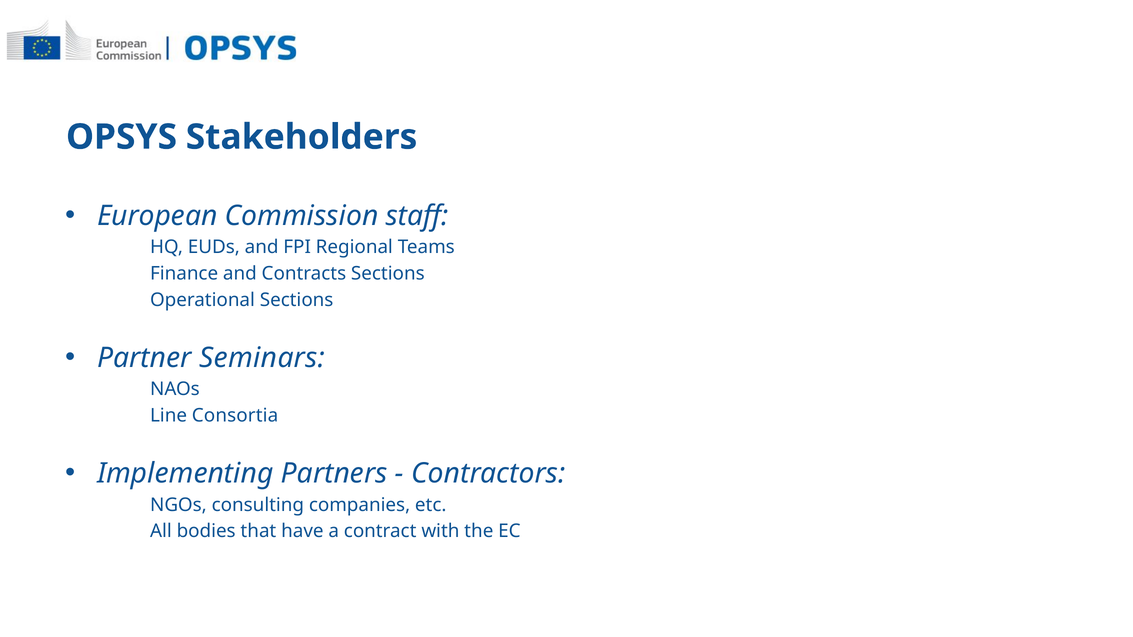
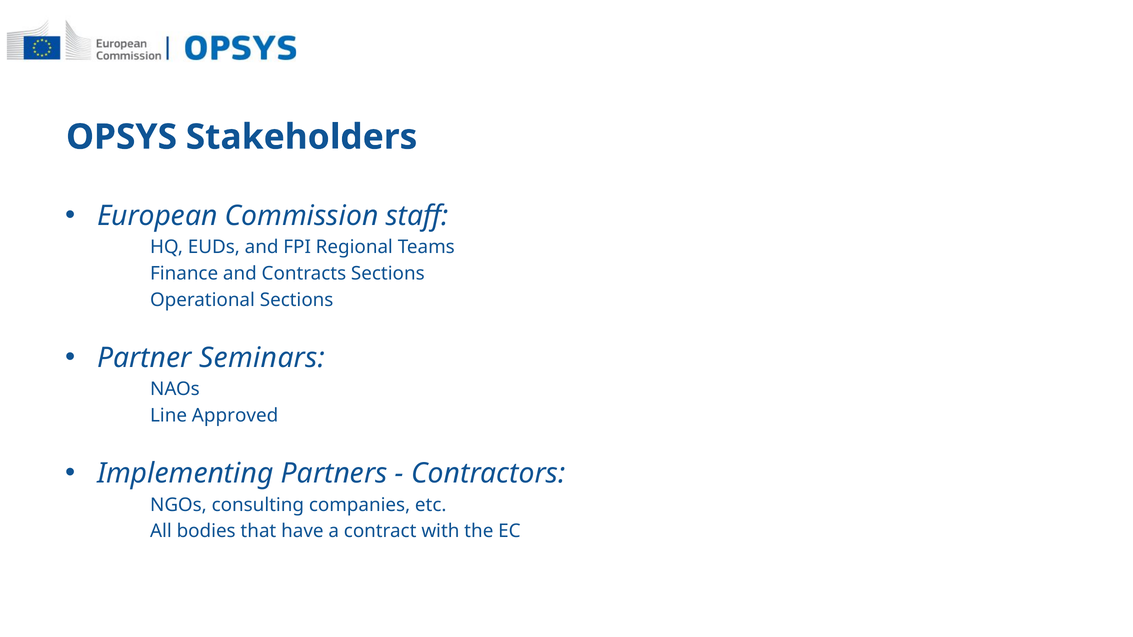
Consortia: Consortia -> Approved
